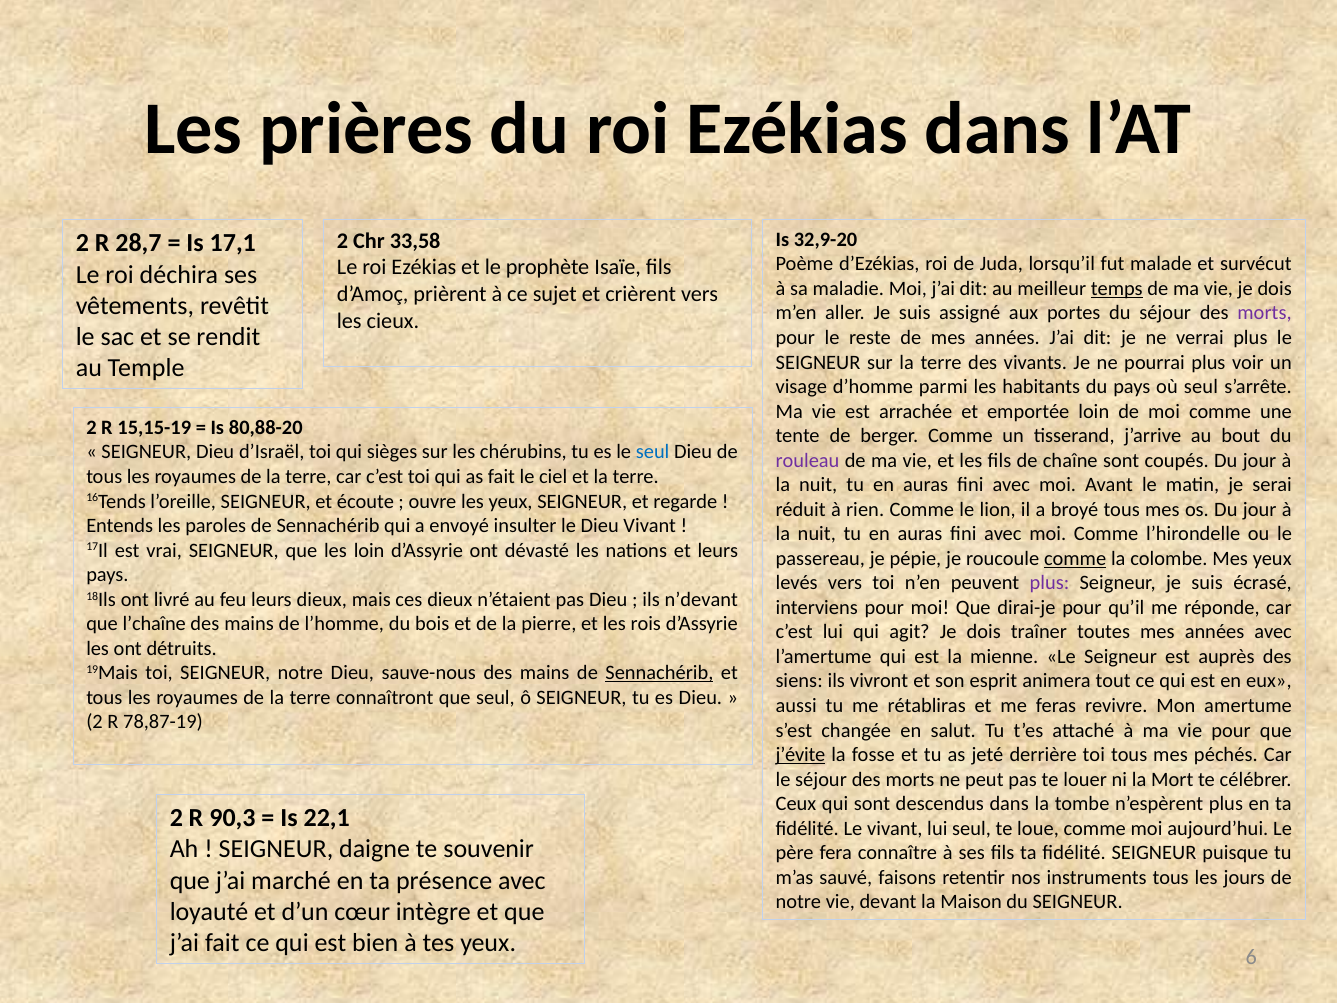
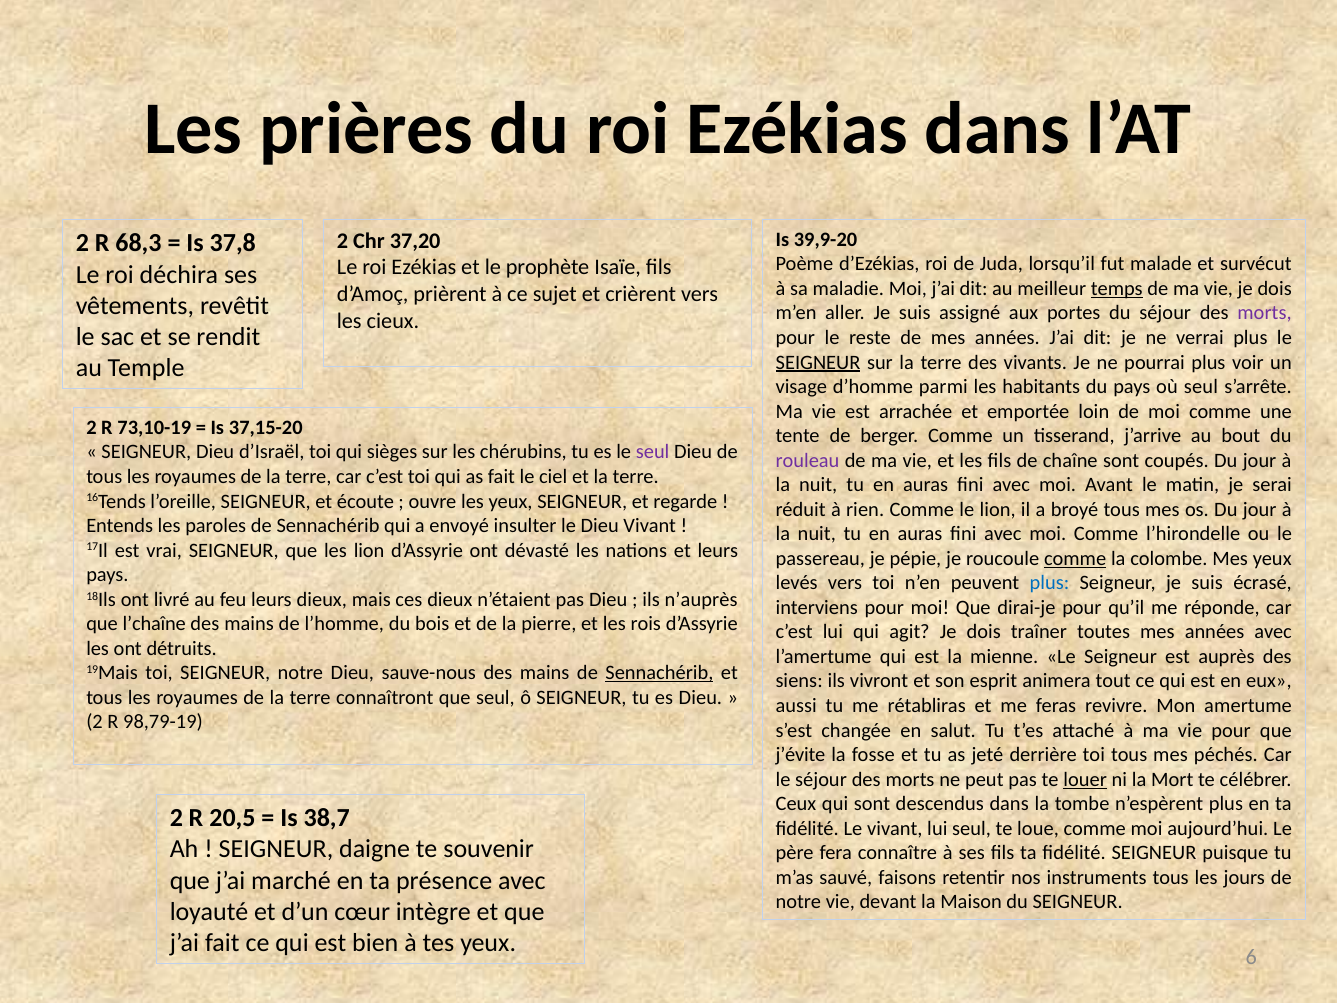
32,9-20: 32,9-20 -> 39,9-20
33,58: 33,58 -> 37,20
28,7: 28,7 -> 68,3
17,1: 17,1 -> 37,8
SEIGNEUR at (818, 362) underline: none -> present
15,15-19: 15,15-19 -> 73,10-19
80,88-20: 80,88-20 -> 37,15-20
seul at (653, 452) colour: blue -> purple
les loin: loin -> lion
plus at (1049, 583) colour: purple -> blue
n’devant: n’devant -> n’auprès
78,87-19: 78,87-19 -> 98,79-19
j’évite underline: present -> none
louer underline: none -> present
90,3: 90,3 -> 20,5
22,1: 22,1 -> 38,7
